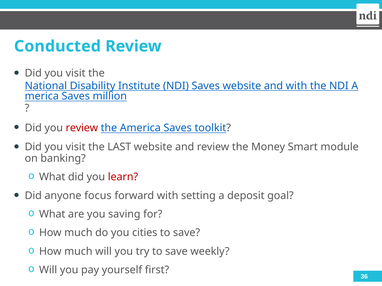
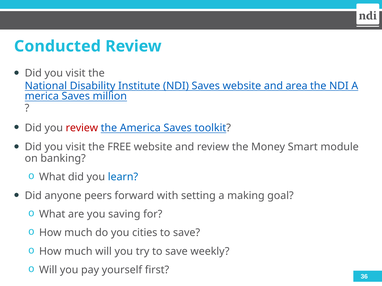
and with: with -> area
LAST: LAST -> FREE
learn colour: red -> blue
focus: focus -> peers
deposit: deposit -> making
